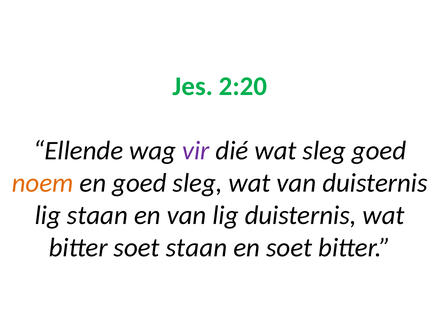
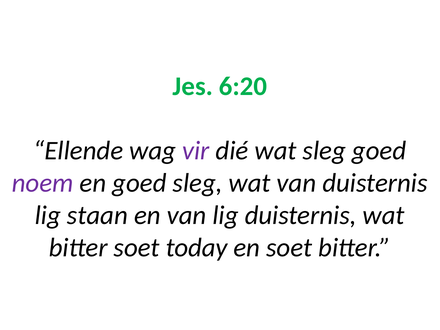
2:20: 2:20 -> 6:20
noem colour: orange -> purple
soet staan: staan -> today
